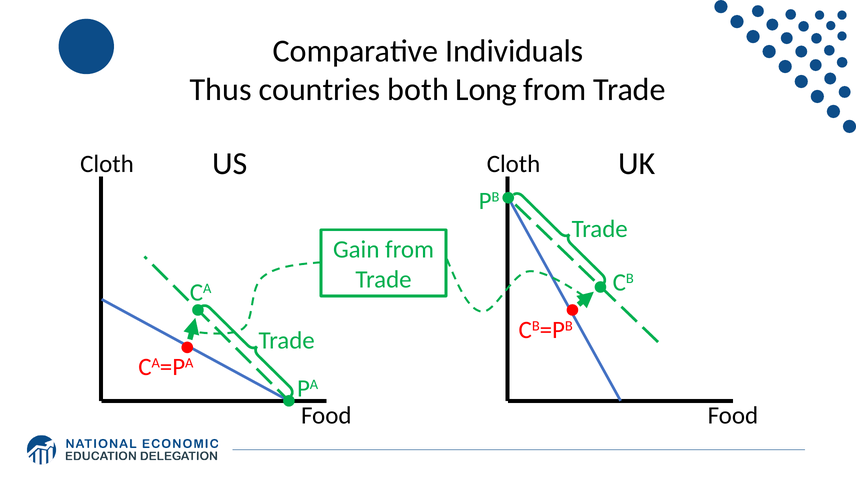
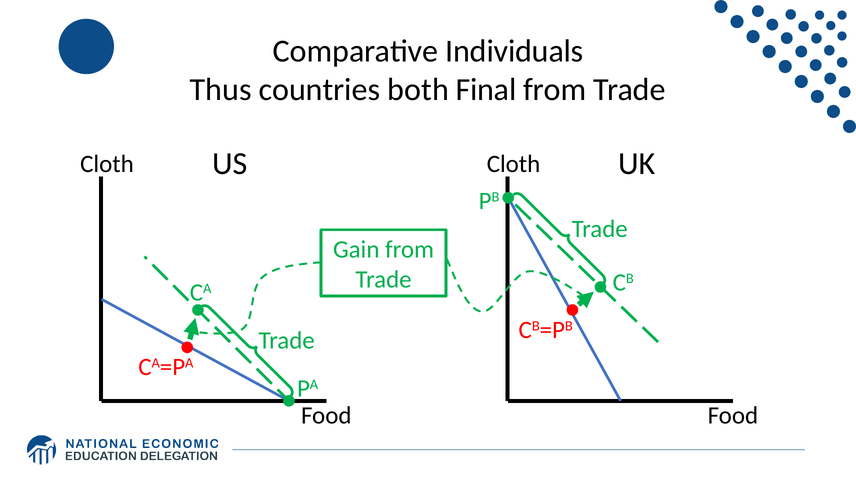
Long: Long -> Final
